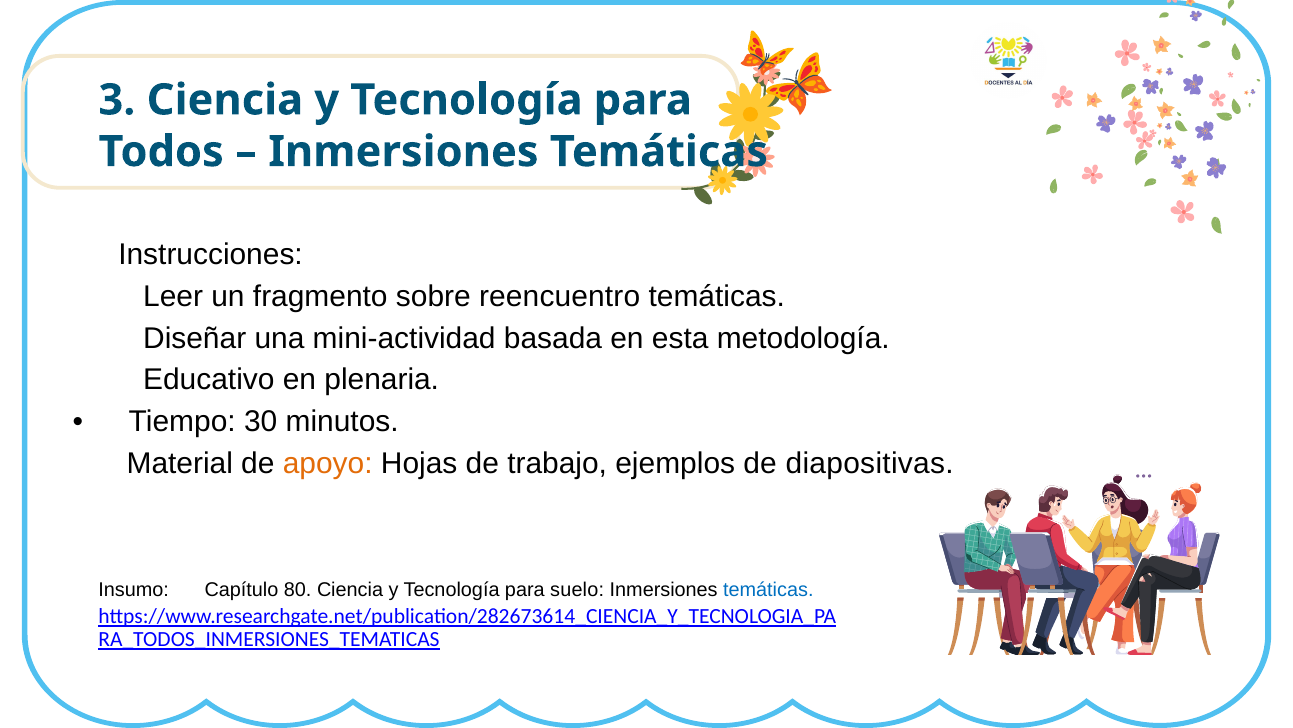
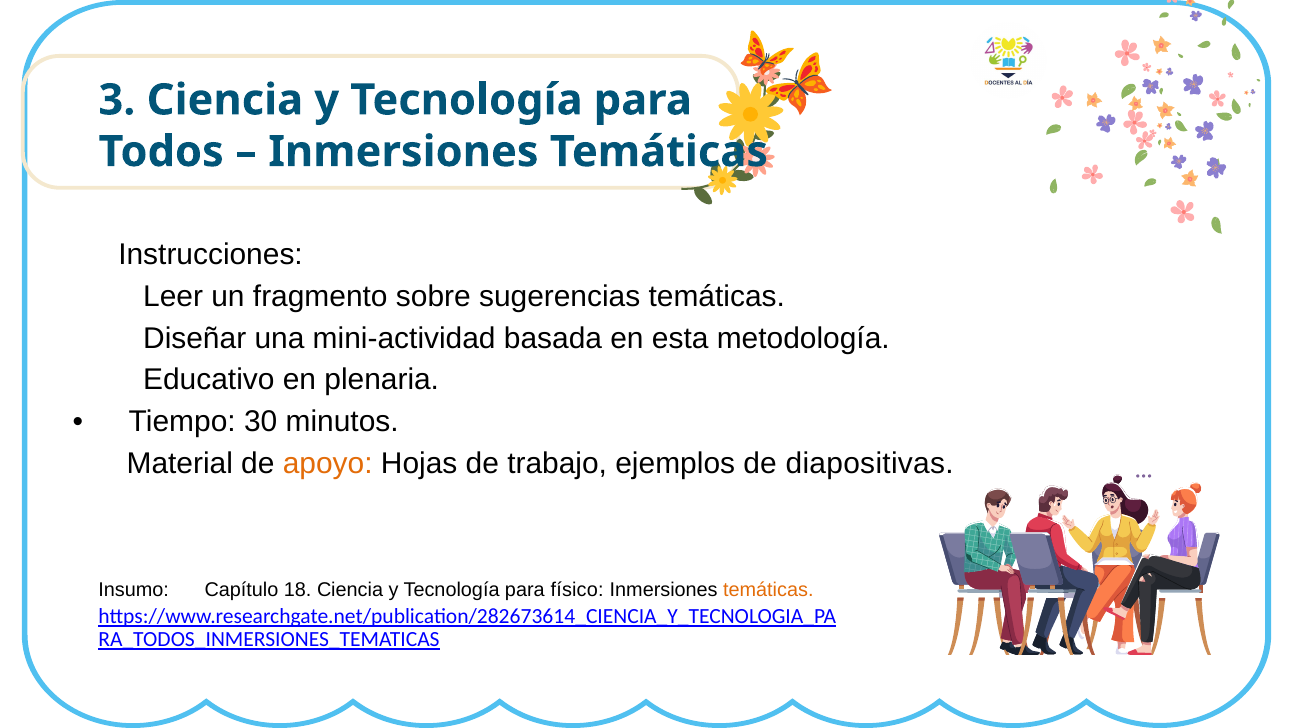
reencuentro: reencuentro -> sugerencias
80: 80 -> 18
suelo: suelo -> físico
temáticas at (768, 589) colour: blue -> orange
